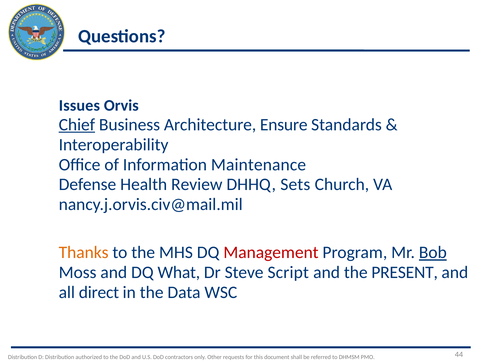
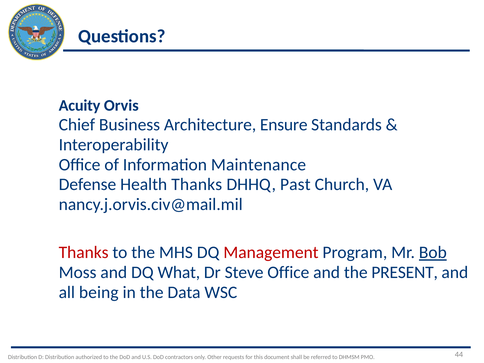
Issues: Issues -> Acuity
Chief underline: present -> none
Health Review: Review -> Thanks
Sets: Sets -> Past
Thanks at (84, 253) colour: orange -> red
Steve Script: Script -> Office
direct: direct -> being
